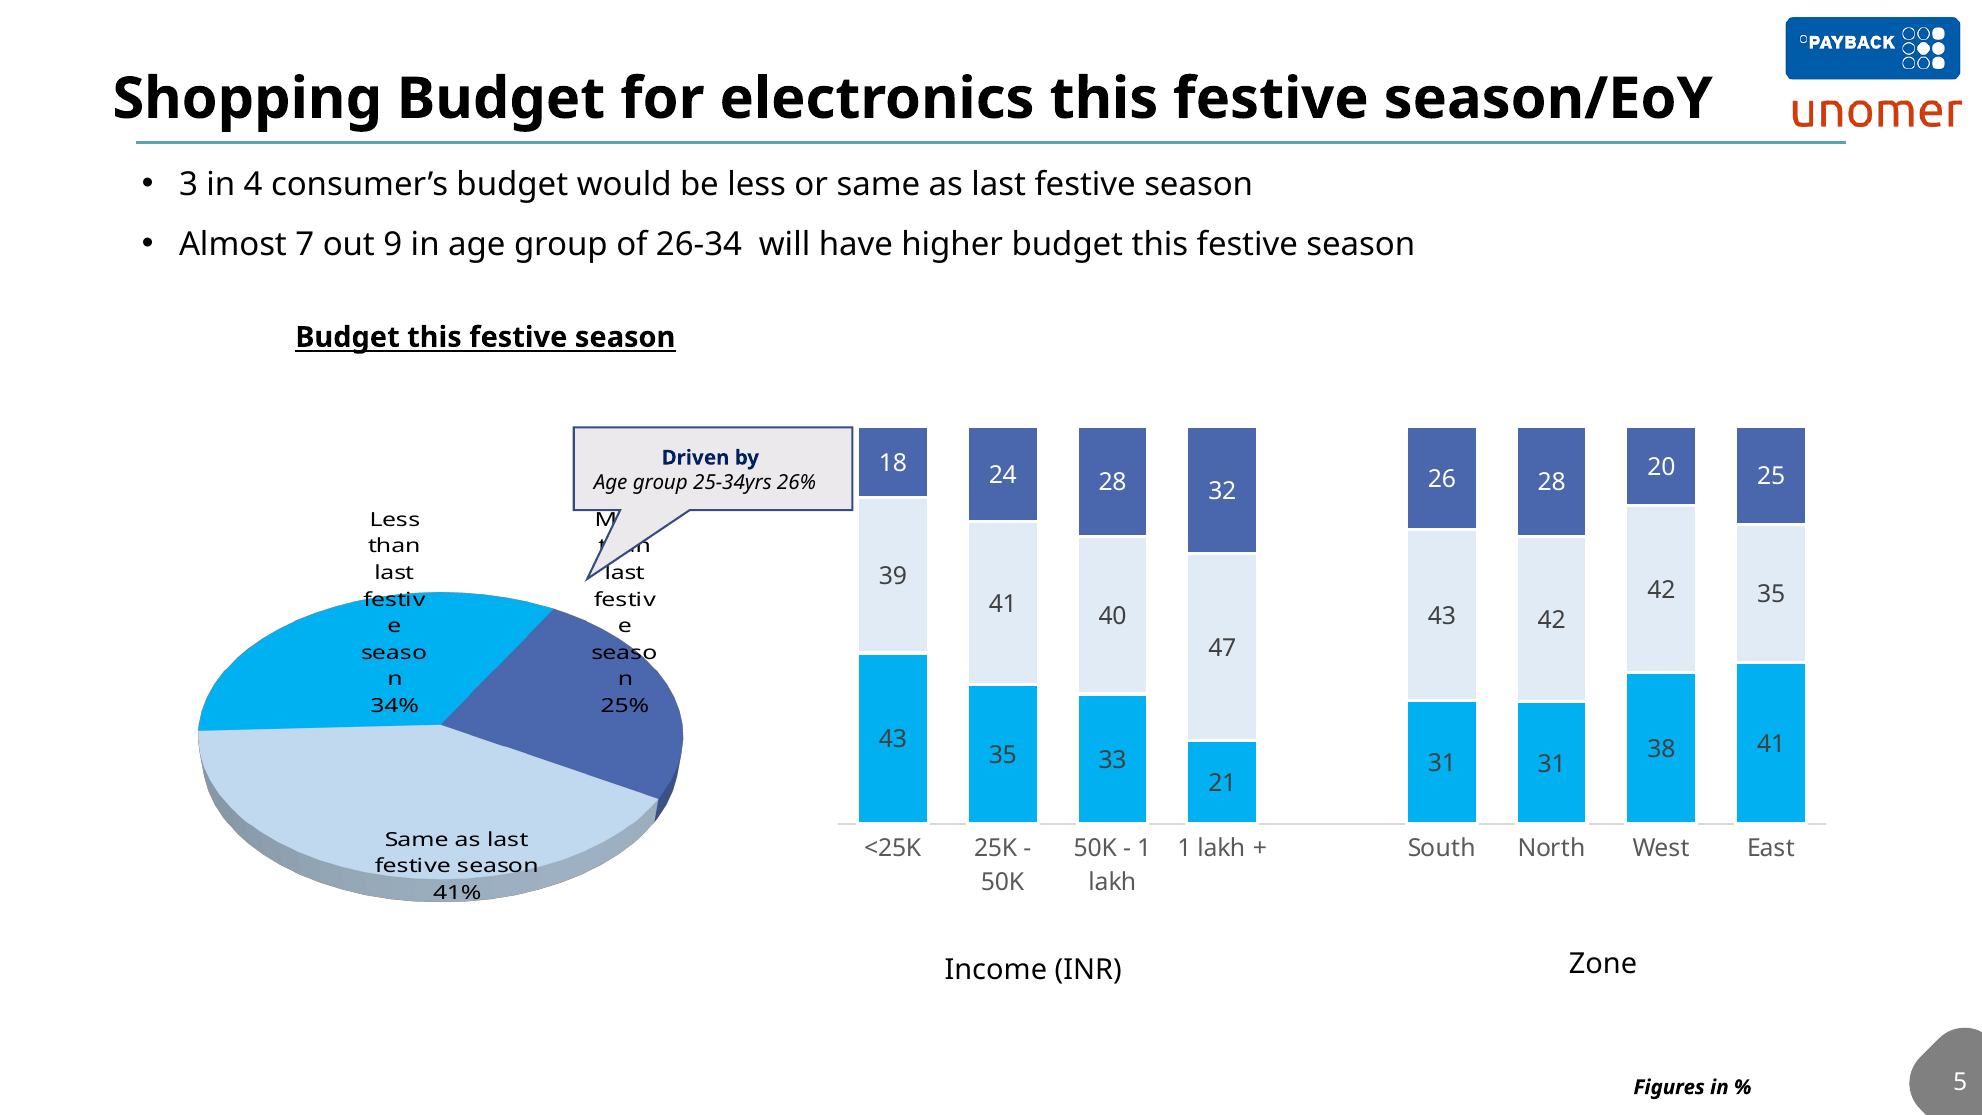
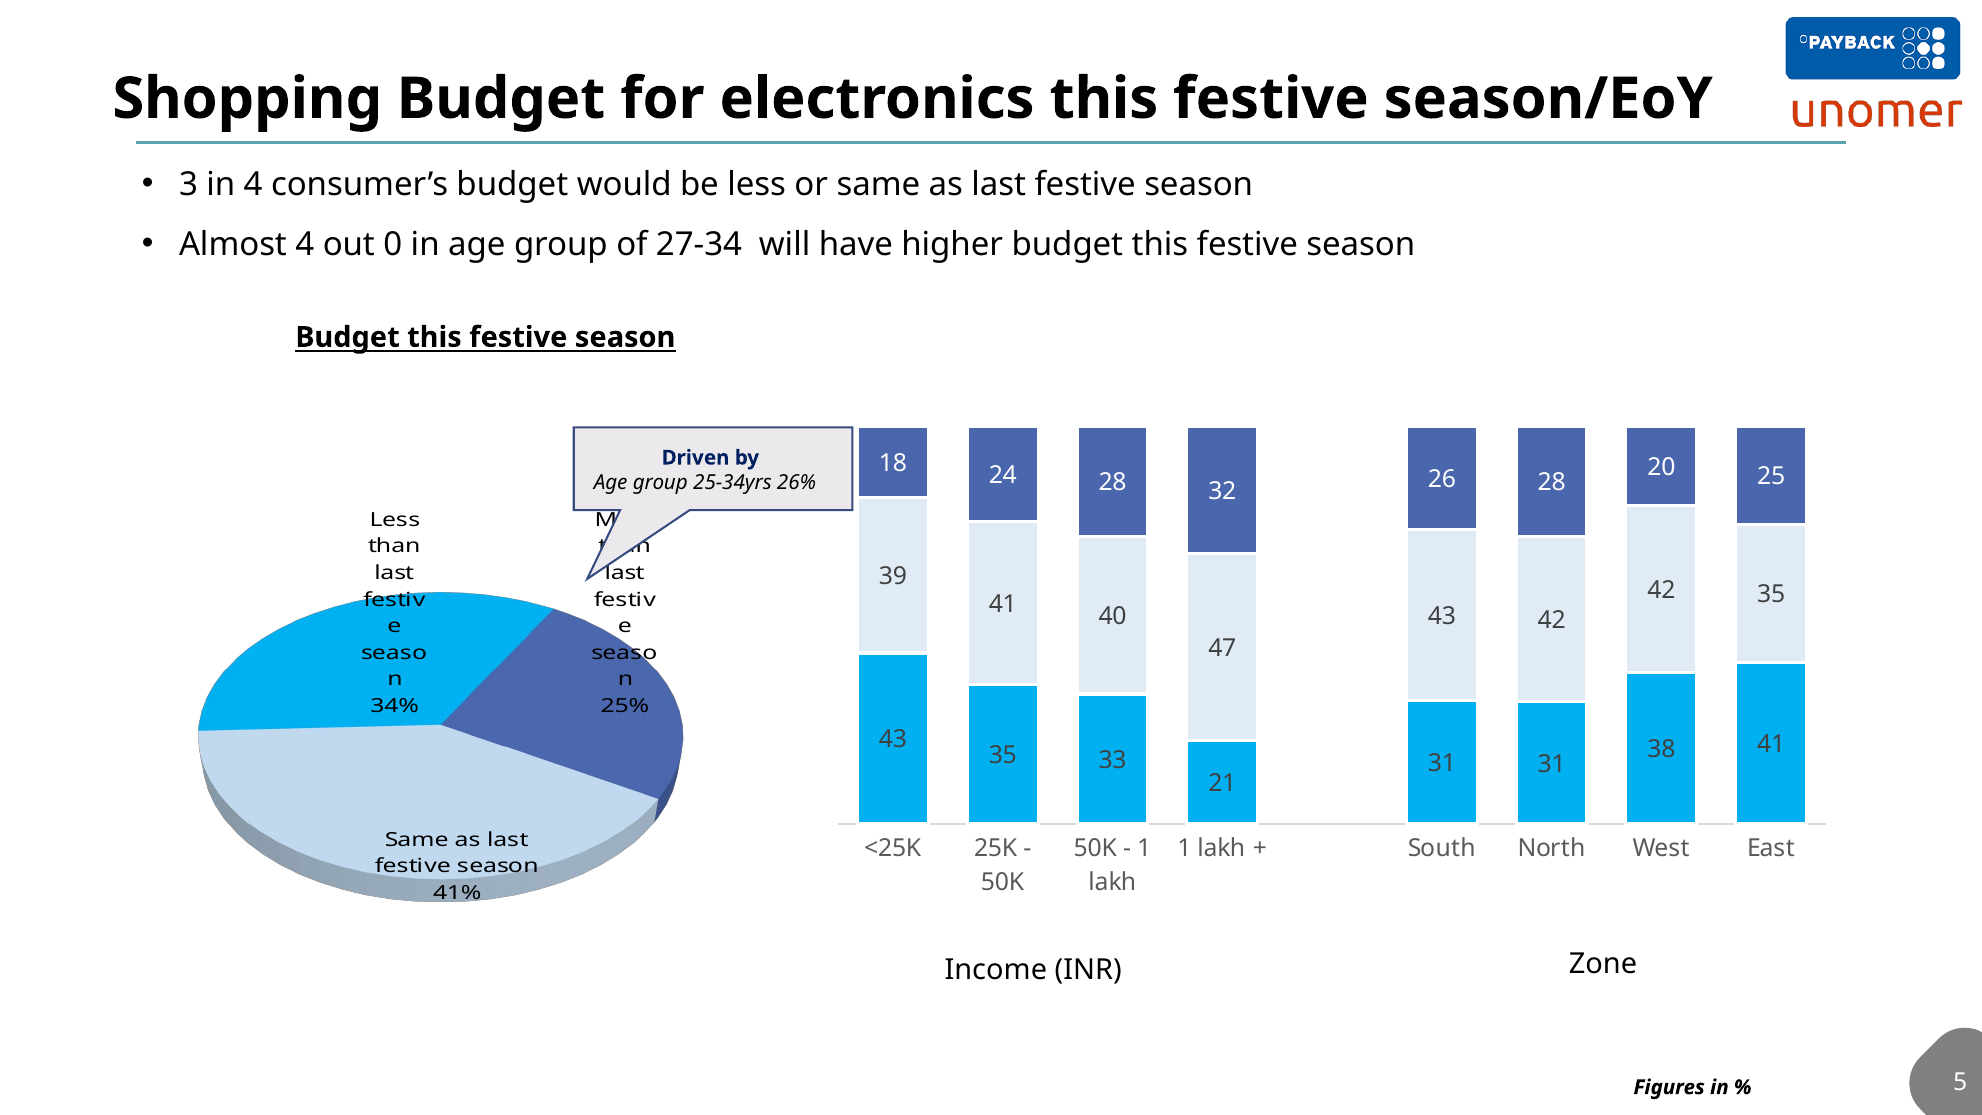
Almost 7: 7 -> 4
9: 9 -> 0
26-34: 26-34 -> 27-34
